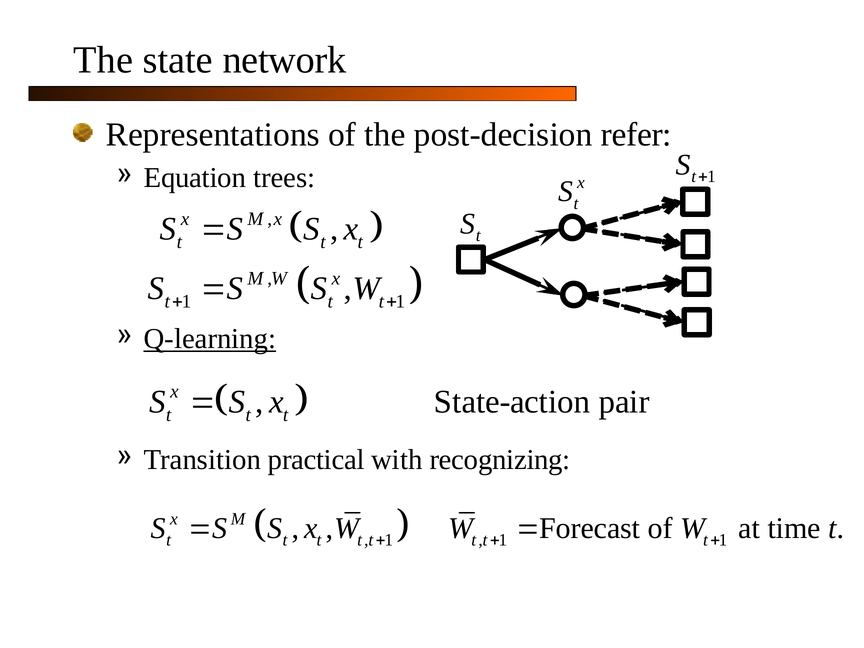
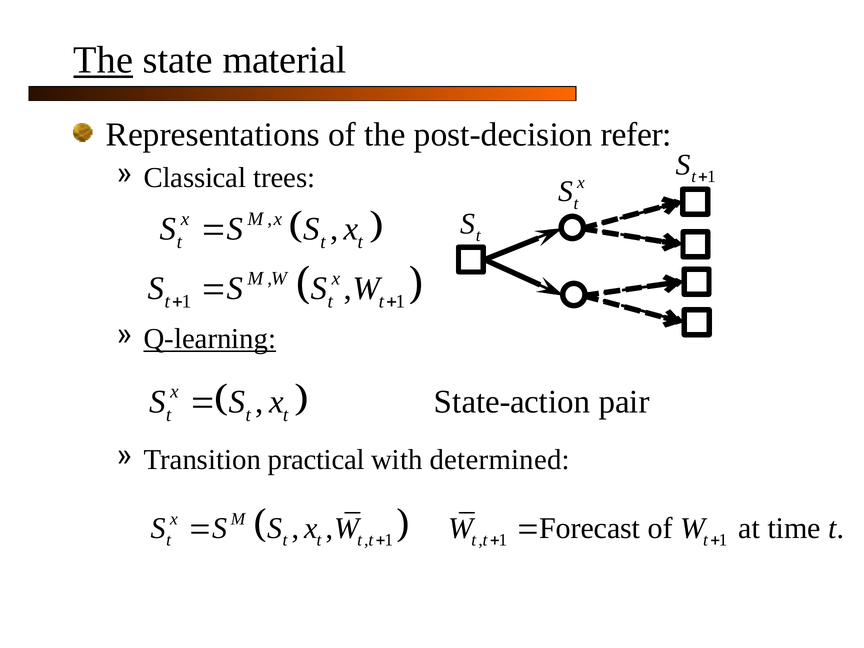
The at (103, 60) underline: none -> present
network: network -> material
Equation: Equation -> Classical
recognizing: recognizing -> determined
